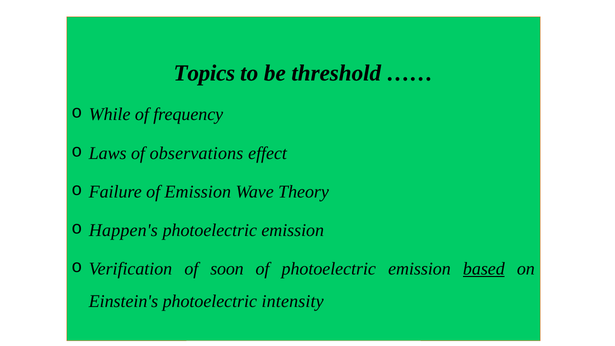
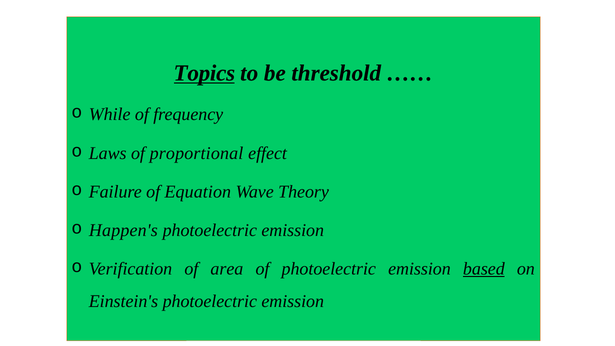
Topics underline: none -> present
observations: observations -> proportional
of Emission: Emission -> Equation
soon: soon -> area
Einstein's photoelectric intensity: intensity -> emission
